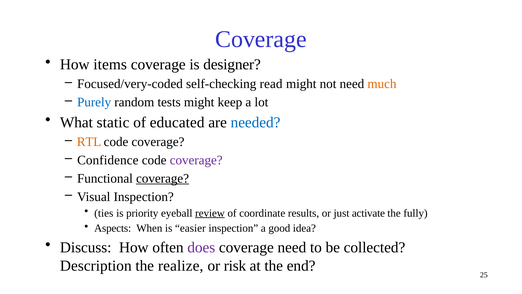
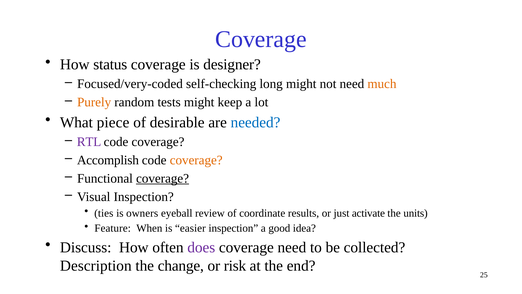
items: items -> status
read: read -> long
Purely colour: blue -> orange
static: static -> piece
educated: educated -> desirable
RTL colour: orange -> purple
Confidence: Confidence -> Accomplish
coverage at (196, 160) colour: purple -> orange
priority: priority -> owners
review underline: present -> none
fully: fully -> units
Aspects: Aspects -> Feature
realize: realize -> change
